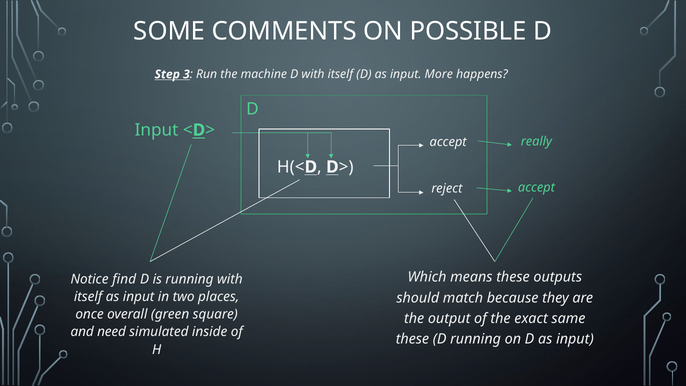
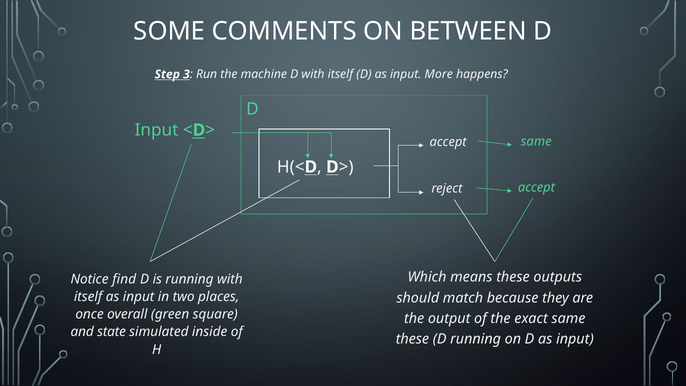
POSSIBLE: POSSIBLE -> BETWEEN
really at (536, 141): really -> same
need: need -> state
